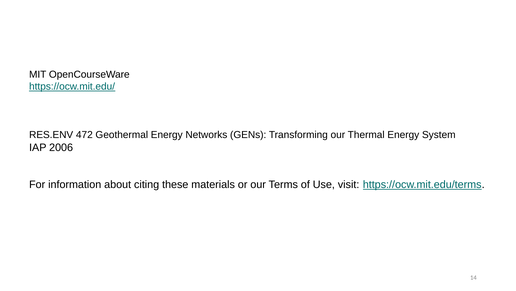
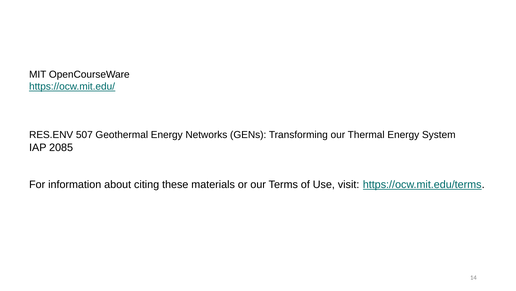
472: 472 -> 507
2006: 2006 -> 2085
